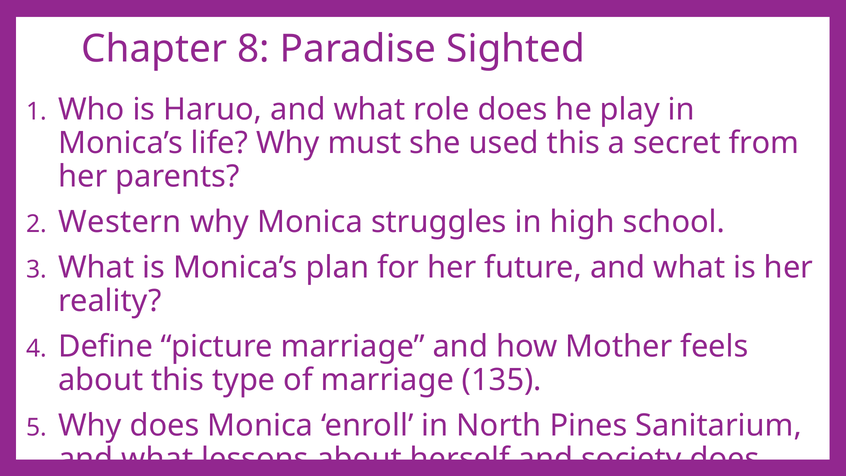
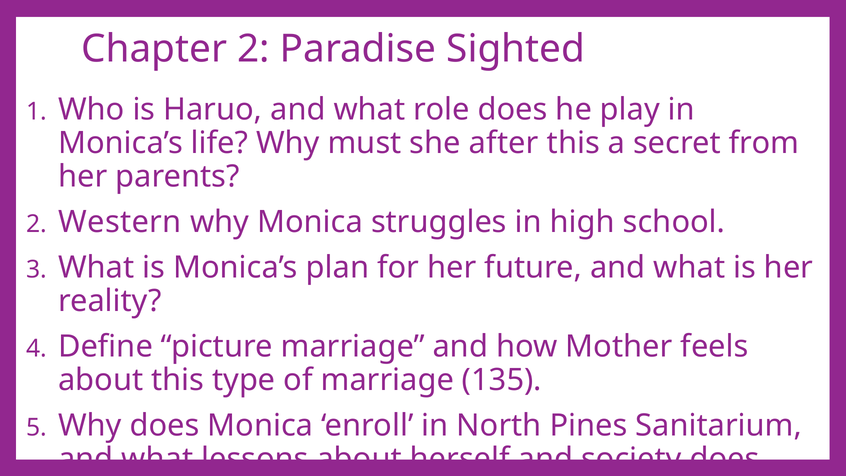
Chapter 8: 8 -> 2
used: used -> after
